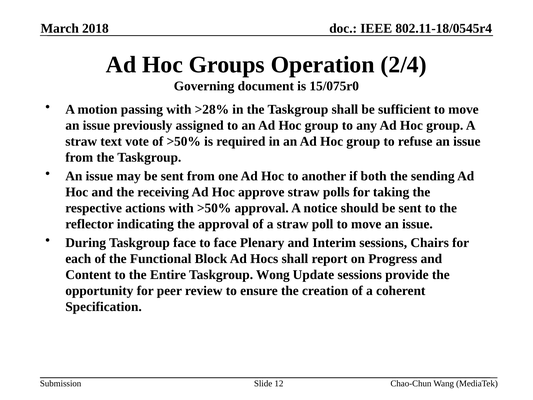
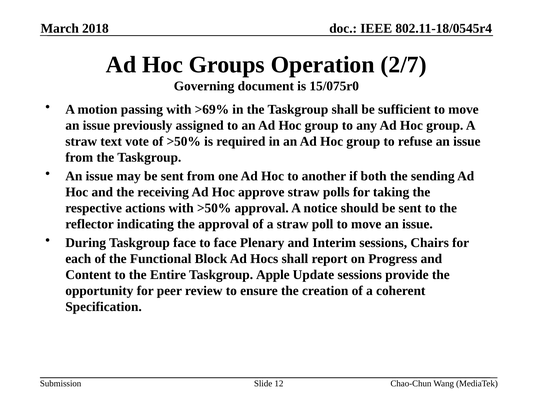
2/4: 2/4 -> 2/7
>28%: >28% -> >69%
Wong: Wong -> Apple
